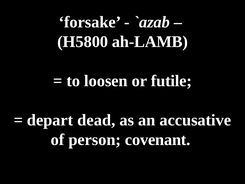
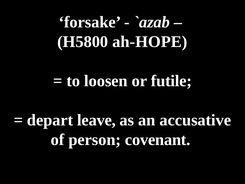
ah-LAMB: ah-LAMB -> ah-HOPE
dead: dead -> leave
